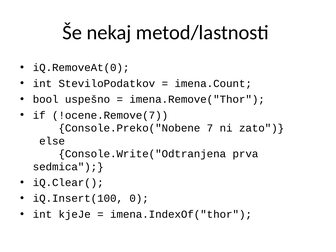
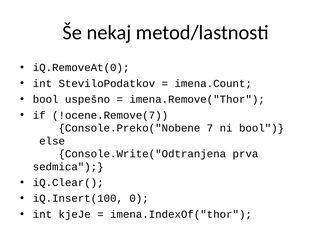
ni zato: zato -> bool
